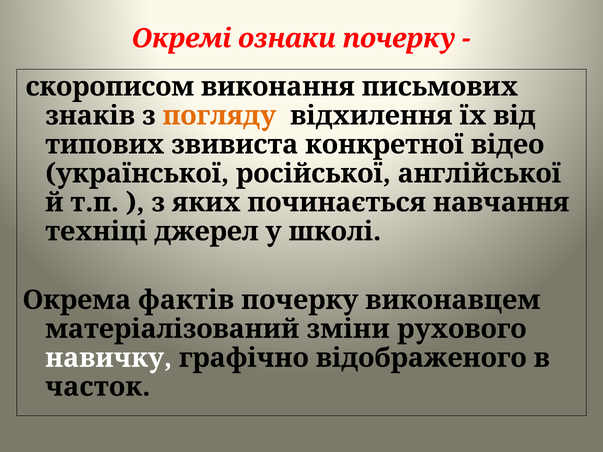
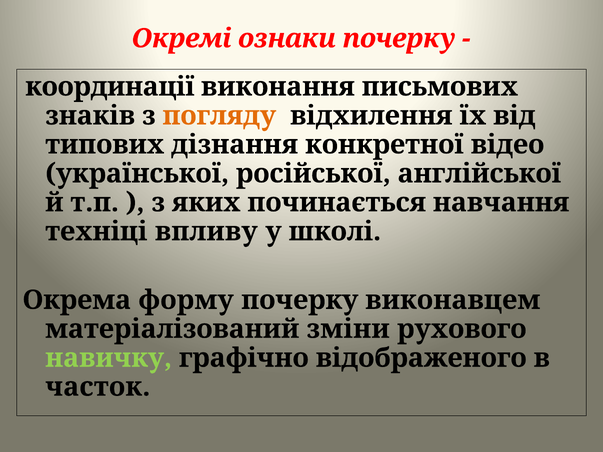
скорописом: скорописом -> координації
звивиста: звивиста -> дізнання
джерел: джерел -> впливу
фактів: фактів -> форму
навичку colour: white -> light green
